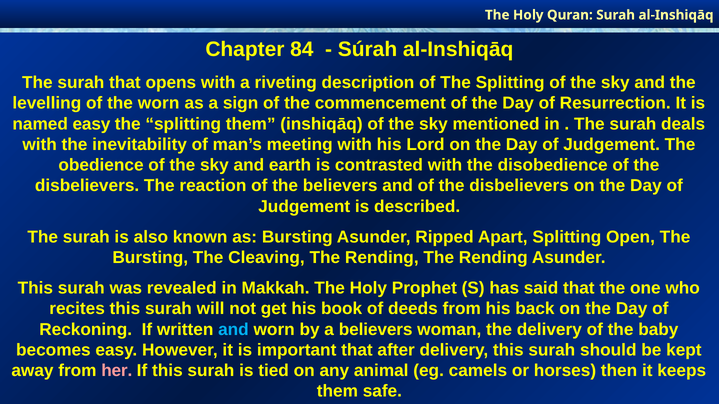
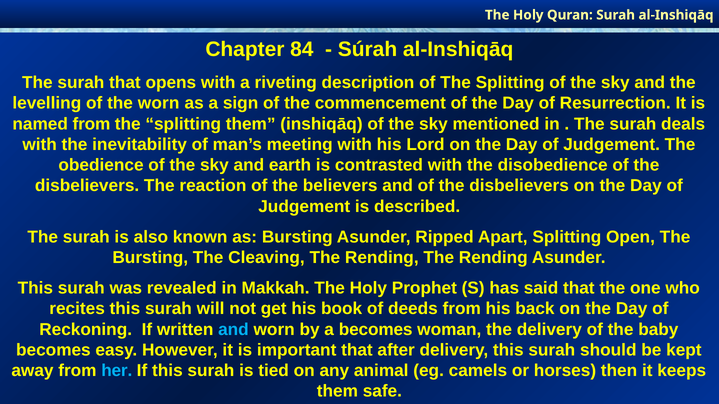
named easy: easy -> from
a believers: believers -> becomes
her colour: pink -> light blue
